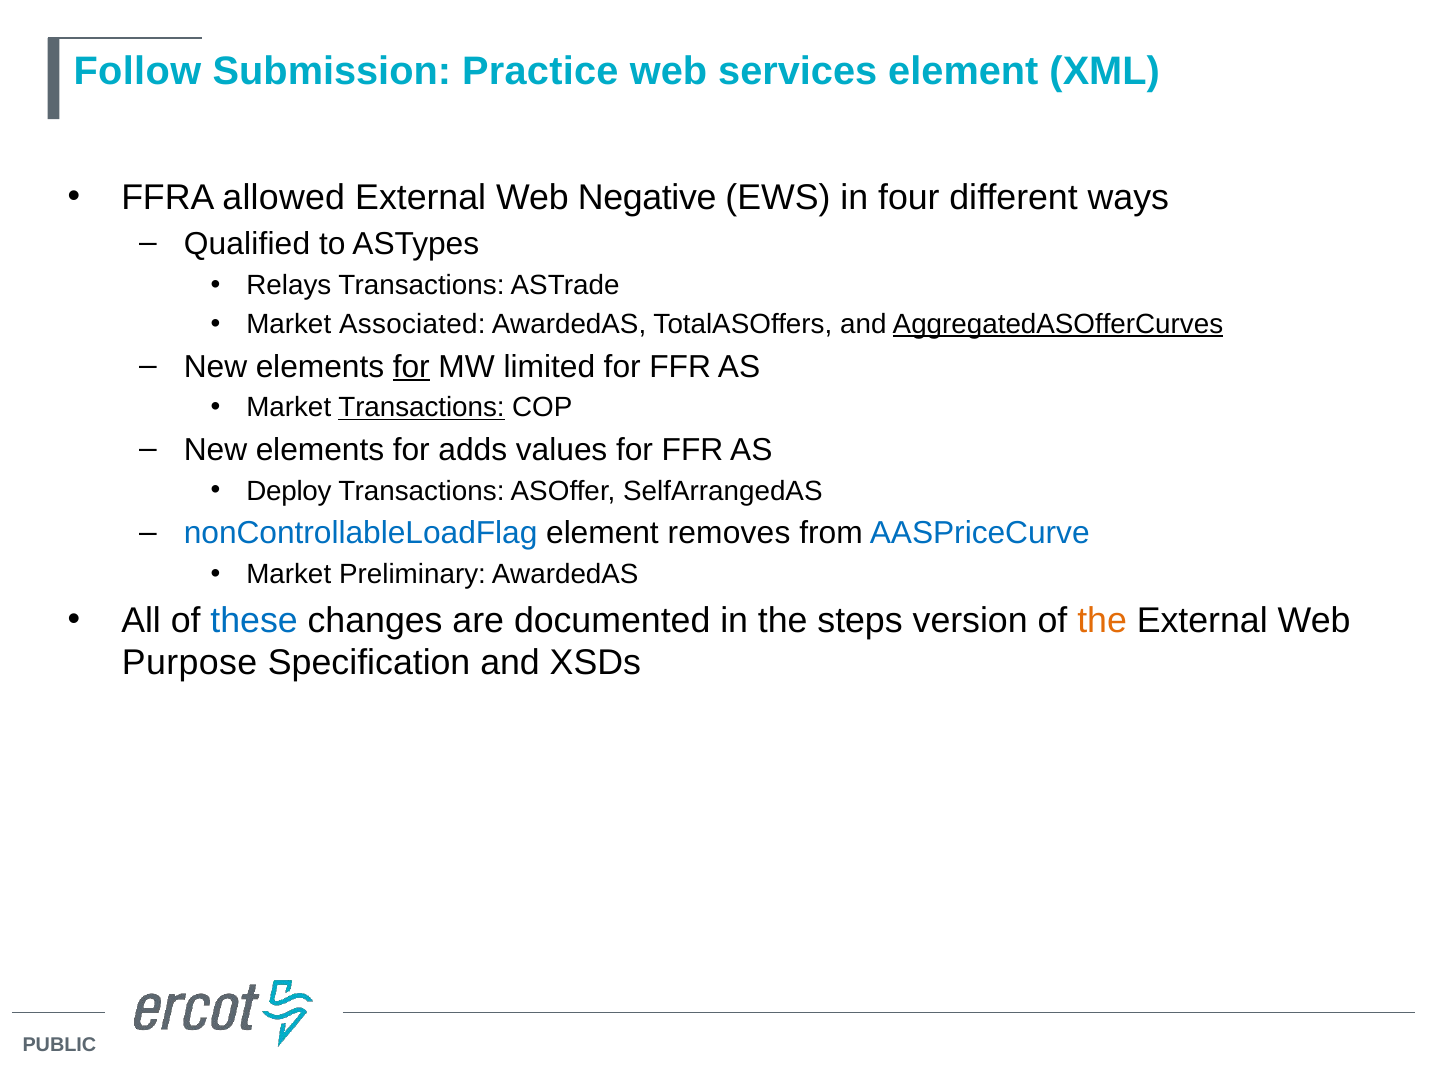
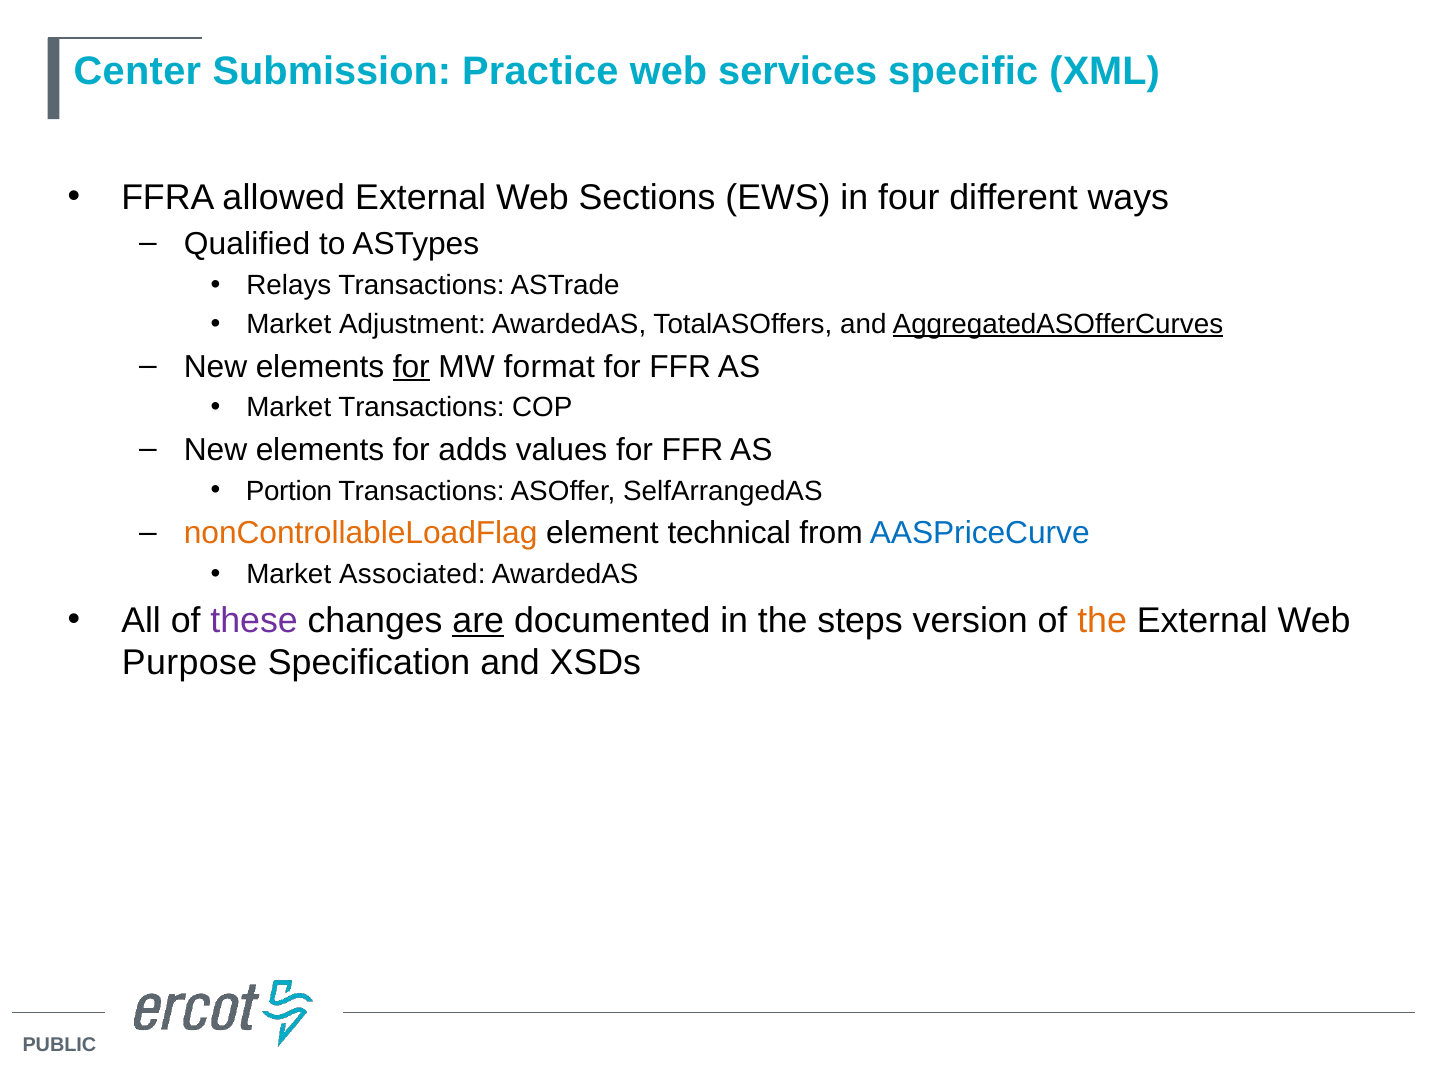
Follow: Follow -> Center
services element: element -> specific
Negative: Negative -> Sections
Associated: Associated -> Adjustment
limited: limited -> format
Transactions at (421, 408) underline: present -> none
Deploy: Deploy -> Portion
nonControllableLoadFlag colour: blue -> orange
removes: removes -> technical
Preliminary: Preliminary -> Associated
these colour: blue -> purple
are underline: none -> present
